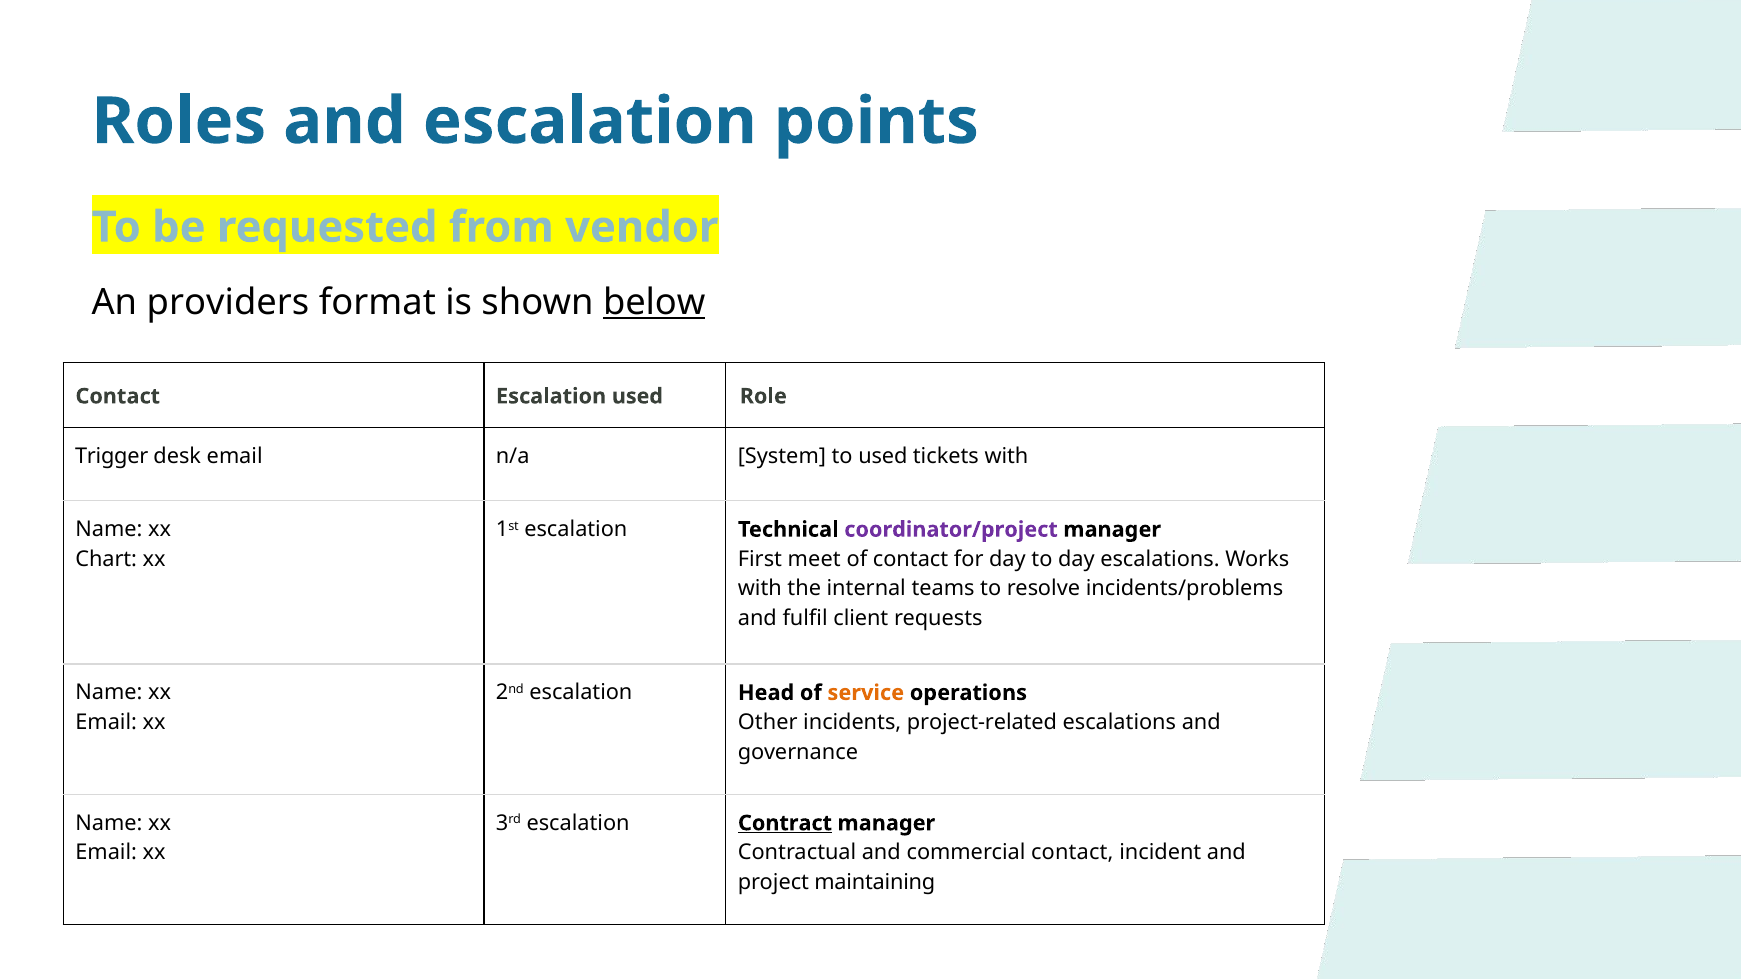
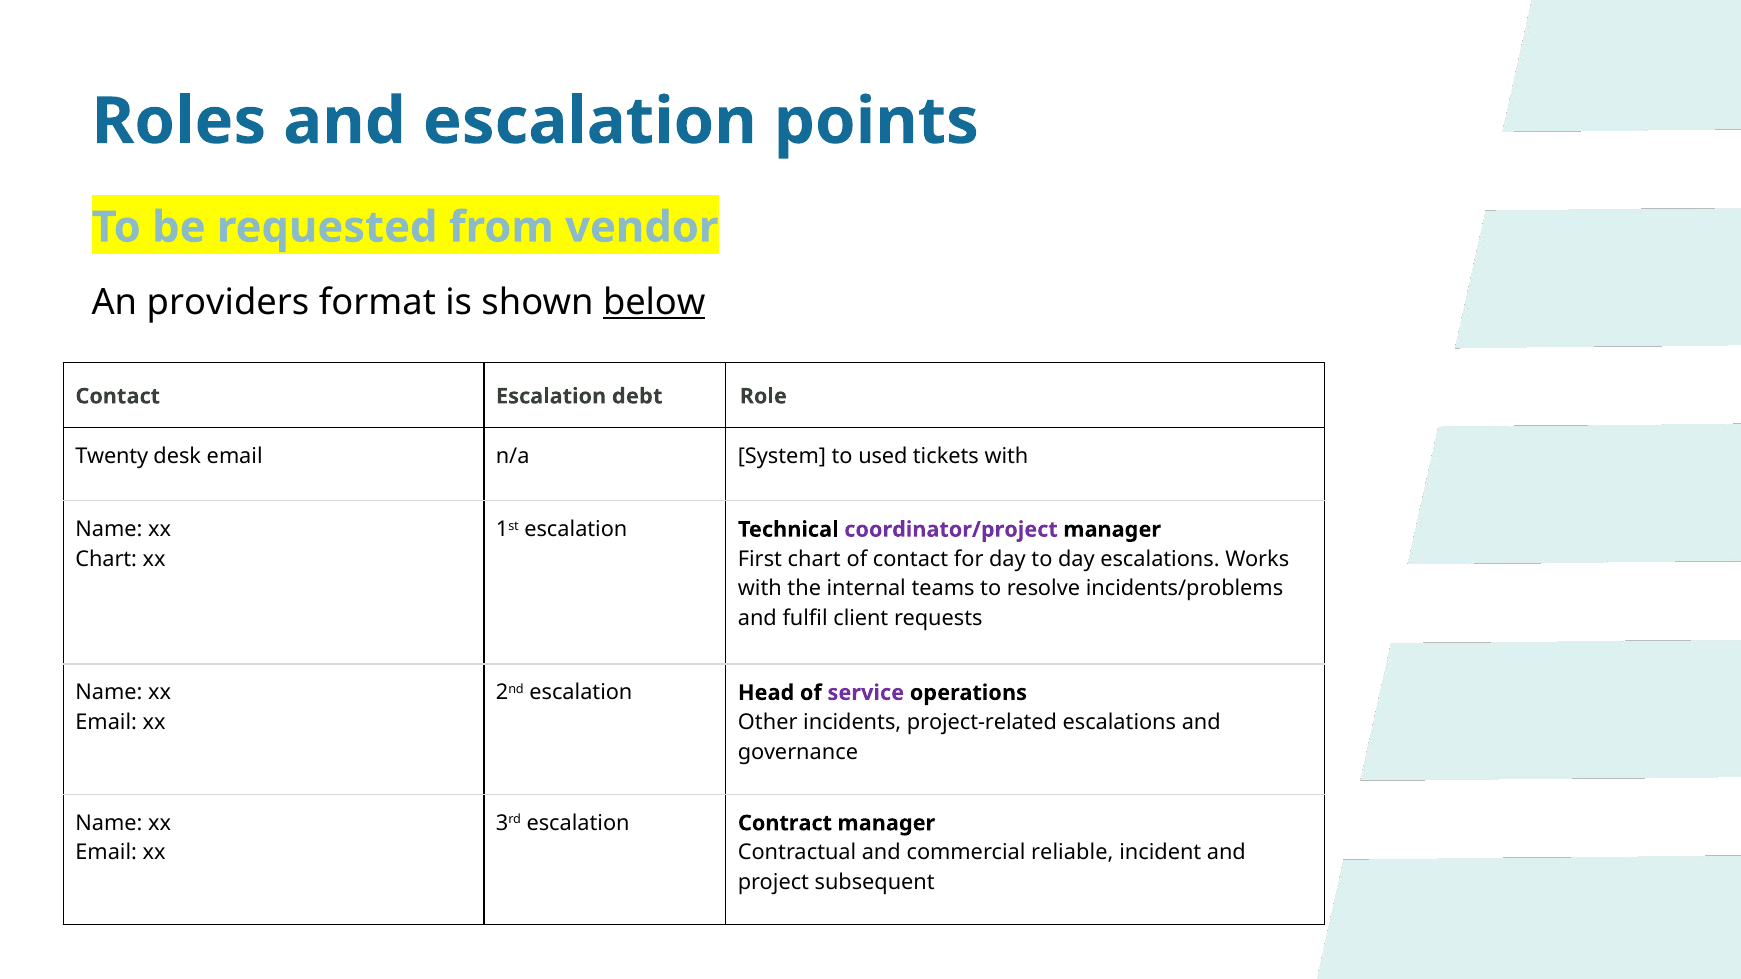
Escalation used: used -> debt
Trigger: Trigger -> Twenty
First meet: meet -> chart
service colour: orange -> purple
Contract underline: present -> none
commercial contact: contact -> reliable
maintaining: maintaining -> subsequent
